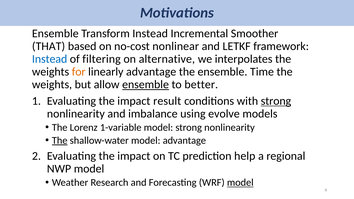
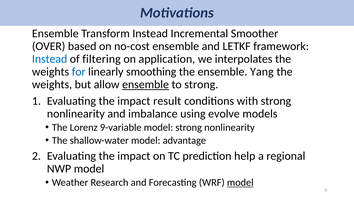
THAT: THAT -> OVER
no-cost nonlinear: nonlinear -> ensemble
alternative: alternative -> application
for colour: orange -> blue
linearly advantage: advantage -> smoothing
Time: Time -> Yang
to better: better -> strong
strong at (276, 101) underline: present -> none
1-variable: 1-variable -> 9-variable
The at (60, 141) underline: present -> none
